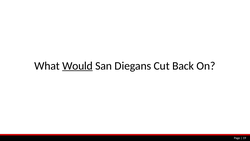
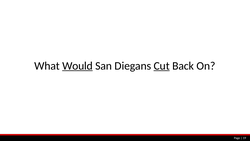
Cut underline: none -> present
